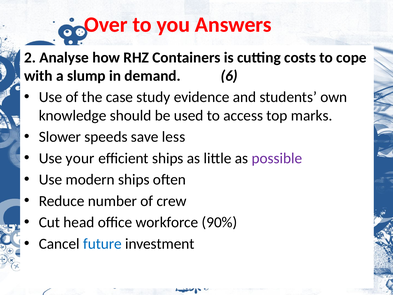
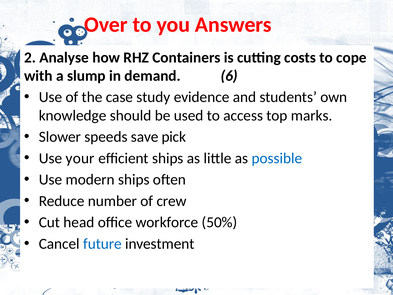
less: less -> pick
possible colour: purple -> blue
90%: 90% -> 50%
